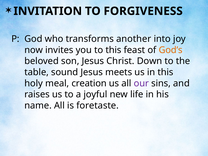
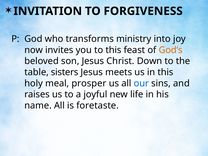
another: another -> ministry
sound: sound -> sisters
creation: creation -> prosper
our colour: purple -> blue
